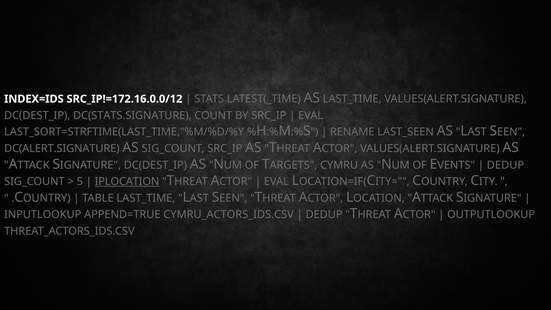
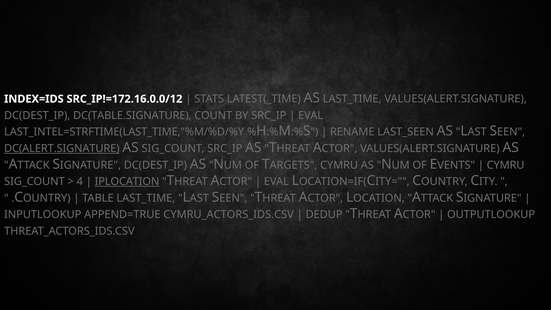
DC(STATS.SIGNATURE: DC(STATS.SIGNATURE -> DC(TABLE.SIGNATURE
LAST_SORT=STRFTIME(LAST_TIME,"%M/%D/%Y: LAST_SORT=STRFTIME(LAST_TIME,"%M/%D/%Y -> LAST_INTEL=STRFTIME(LAST_TIME,"%M/%D/%Y
DC(ALERT.SIGNATURE underline: none -> present
DEDUP at (505, 165): DEDUP -> CYMRU
5: 5 -> 4
